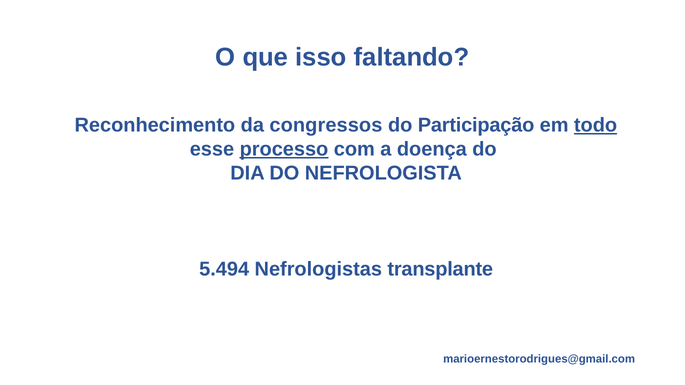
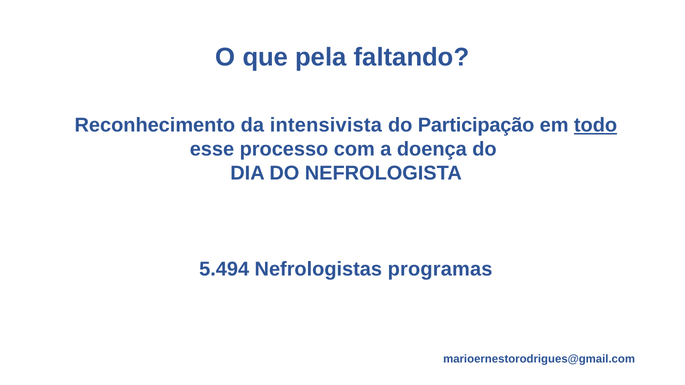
isso: isso -> pela
congressos: congressos -> intensivista
processo underline: present -> none
transplante: transplante -> programas
